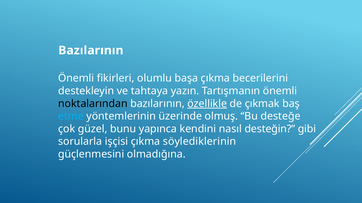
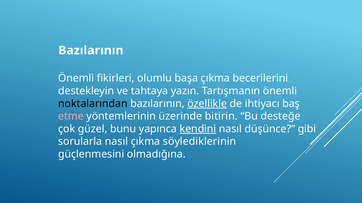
çıkmak: çıkmak -> ihtiyacı
etme colour: light blue -> pink
olmuş: olmuş -> bitirin
kendini underline: none -> present
desteğin: desteğin -> düşünce
sorularla işçisi: işçisi -> nasıl
